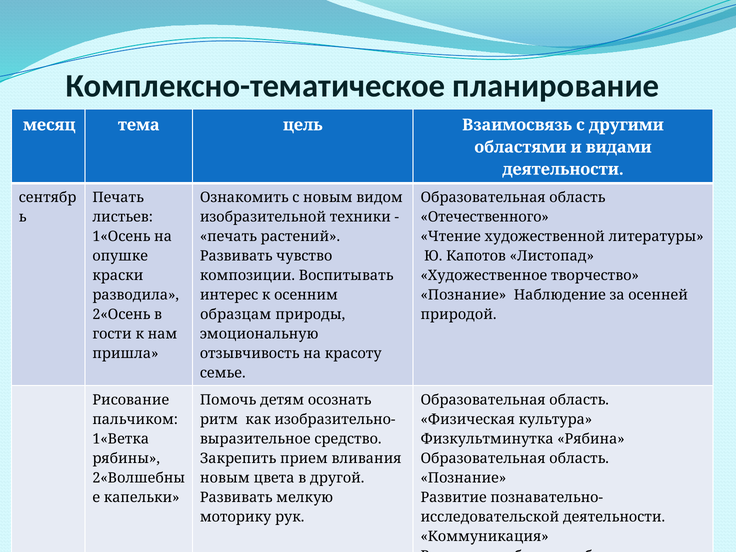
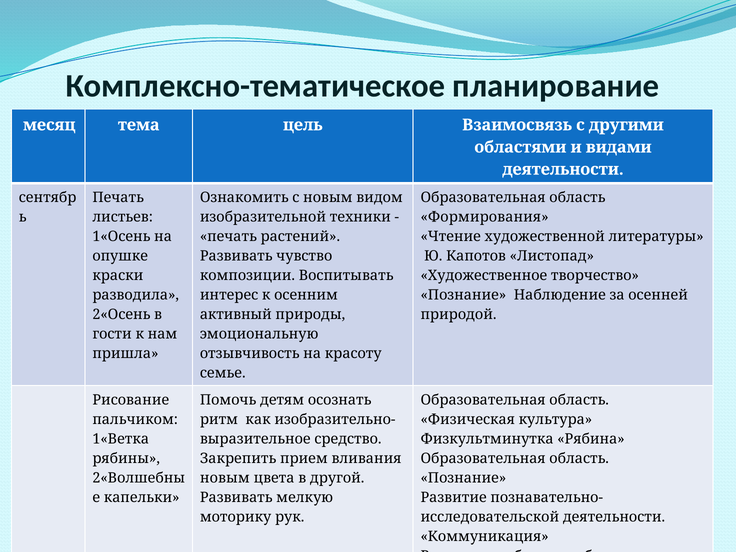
Отечественного: Отечественного -> Формирования
образцам: образцам -> активный
